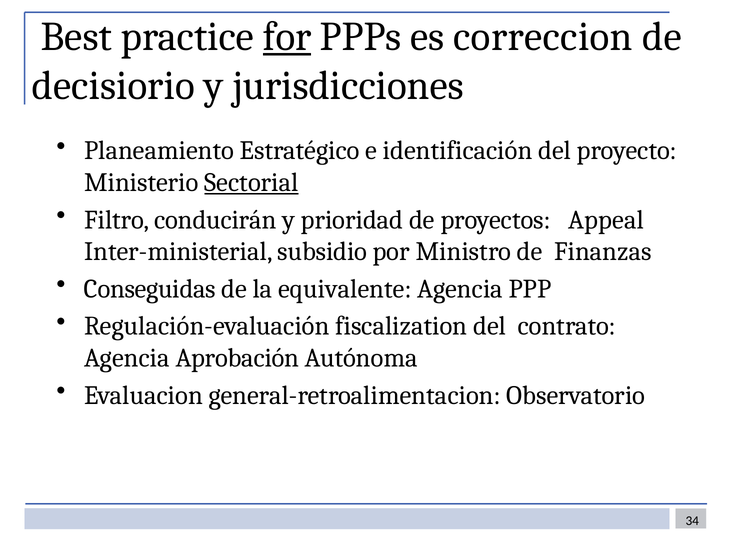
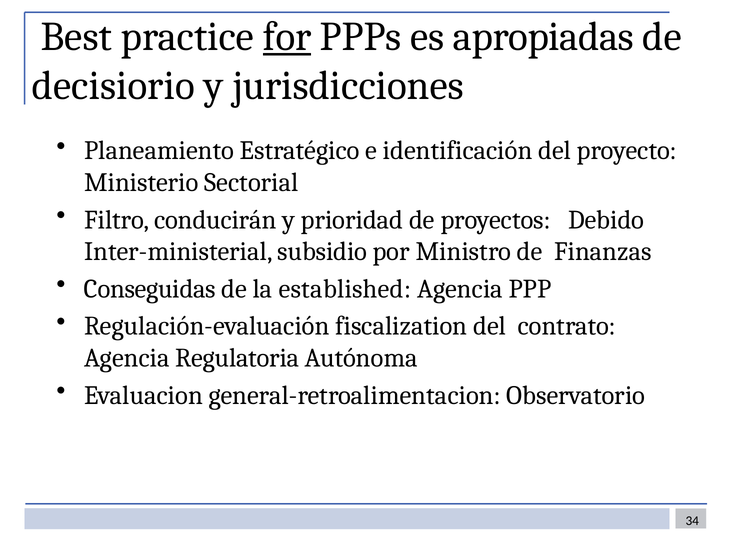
correccion: correccion -> apropiadas
Sectorial underline: present -> none
Appeal: Appeal -> Debido
equivalente: equivalente -> established
Aprobación: Aprobación -> Regulatoria
